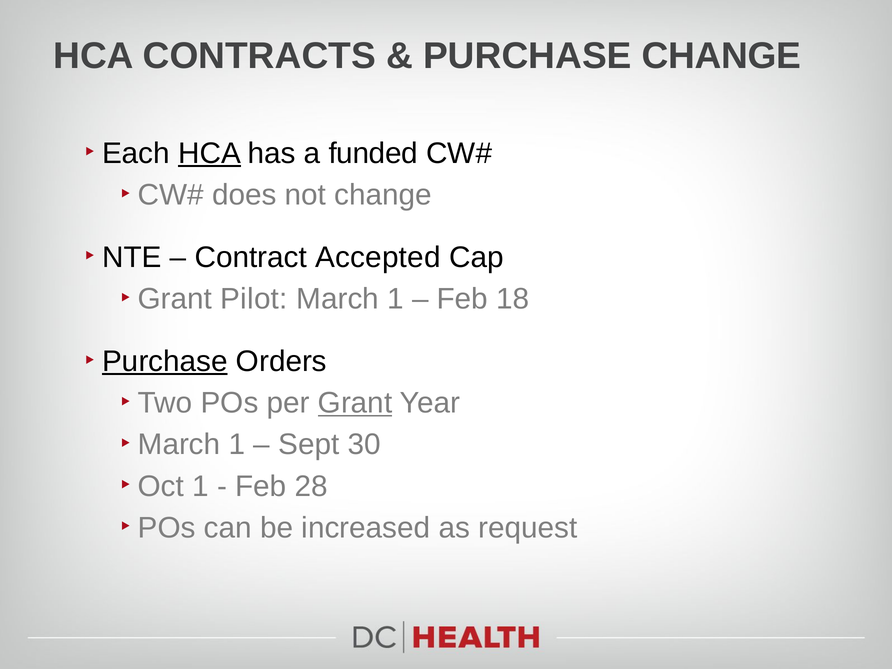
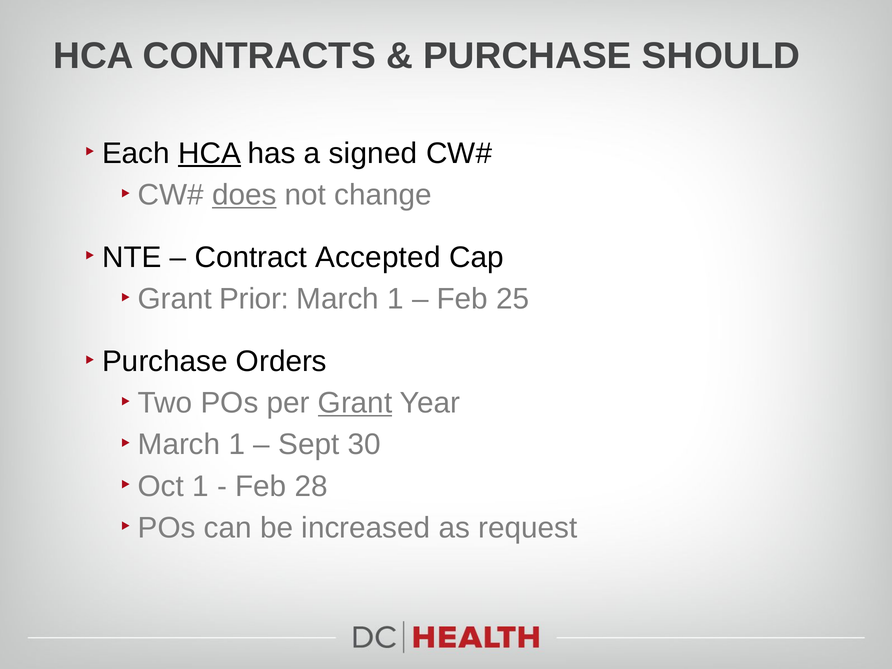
PURCHASE CHANGE: CHANGE -> SHOULD
funded: funded -> signed
does underline: none -> present
Pilot: Pilot -> Prior
18: 18 -> 25
Purchase at (165, 361) underline: present -> none
